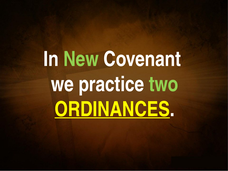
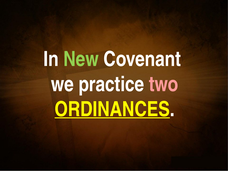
two colour: light green -> pink
